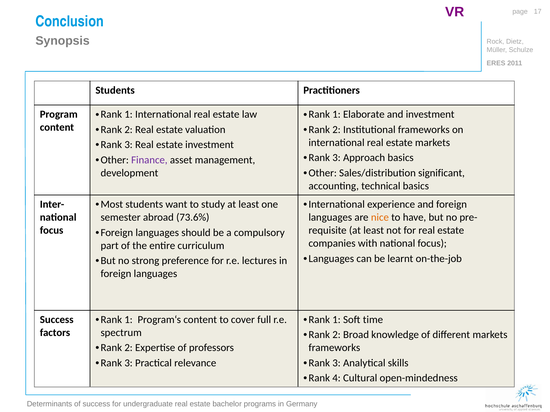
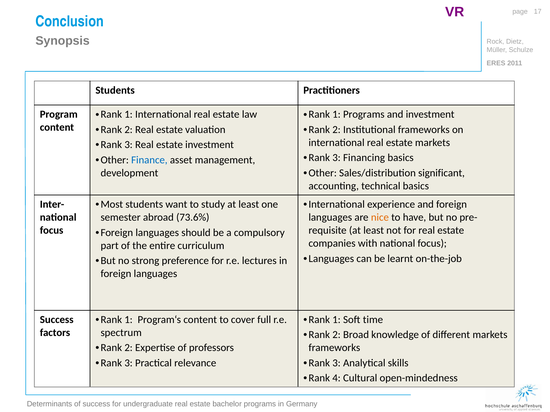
1 Elaborate: Elaborate -> Programs
Approach: Approach -> Financing
Finance colour: purple -> blue
